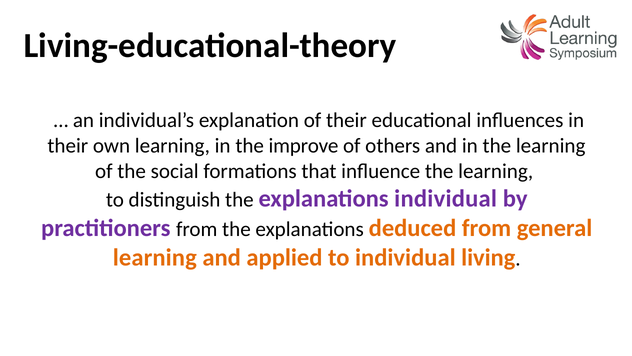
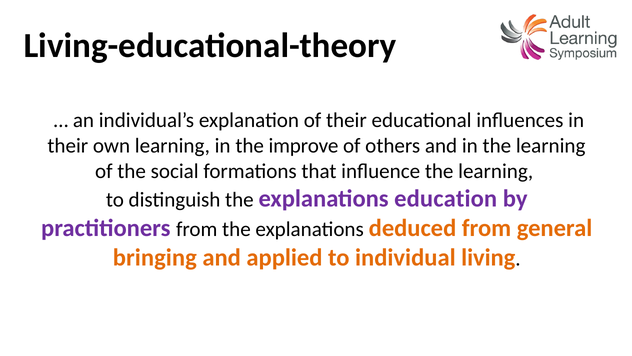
explanations individual: individual -> education
learning at (155, 257): learning -> bringing
